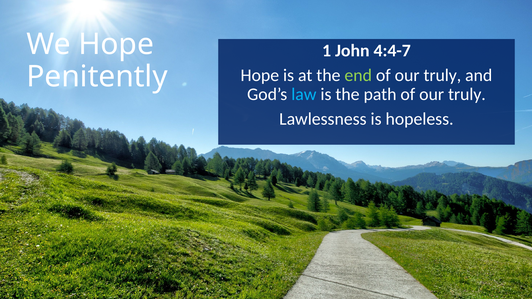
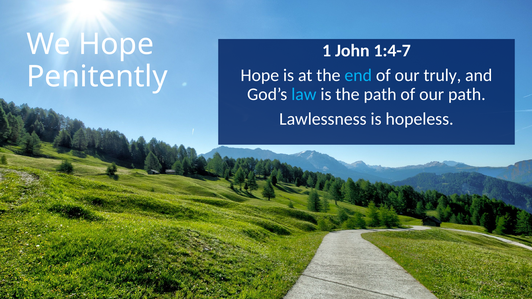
4:4-7: 4:4-7 -> 1:4-7
end colour: light green -> light blue
path of our truly: truly -> path
